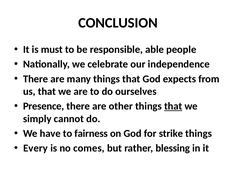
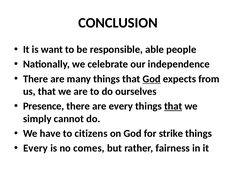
must: must -> want
God at (152, 79) underline: none -> present
are other: other -> every
fairness: fairness -> citizens
blessing: blessing -> fairness
